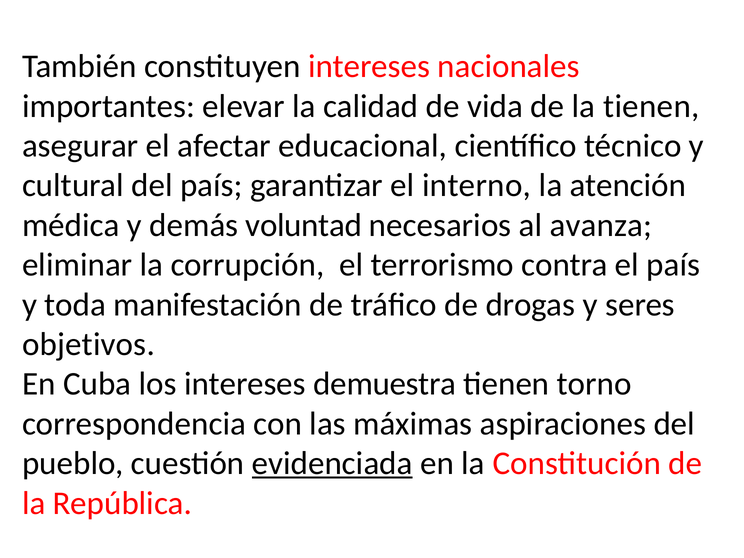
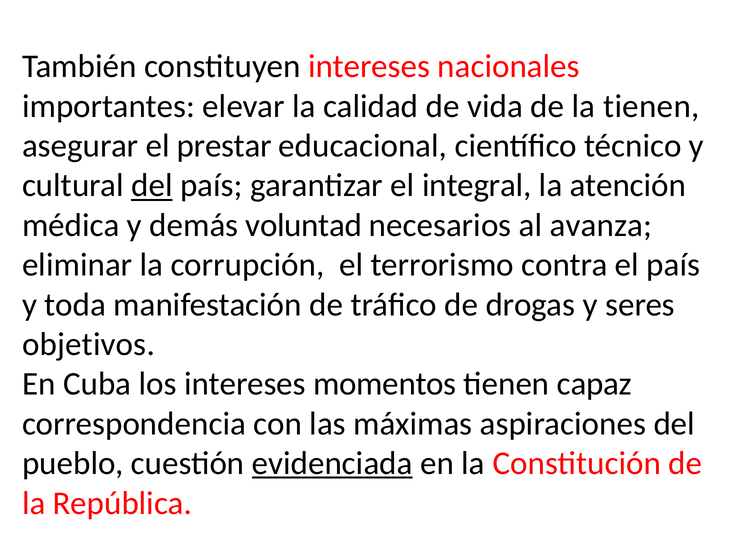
afectar: afectar -> prestar
del at (152, 186) underline: none -> present
interno: interno -> integral
demuestra: demuestra -> momentos
torno: torno -> capaz
